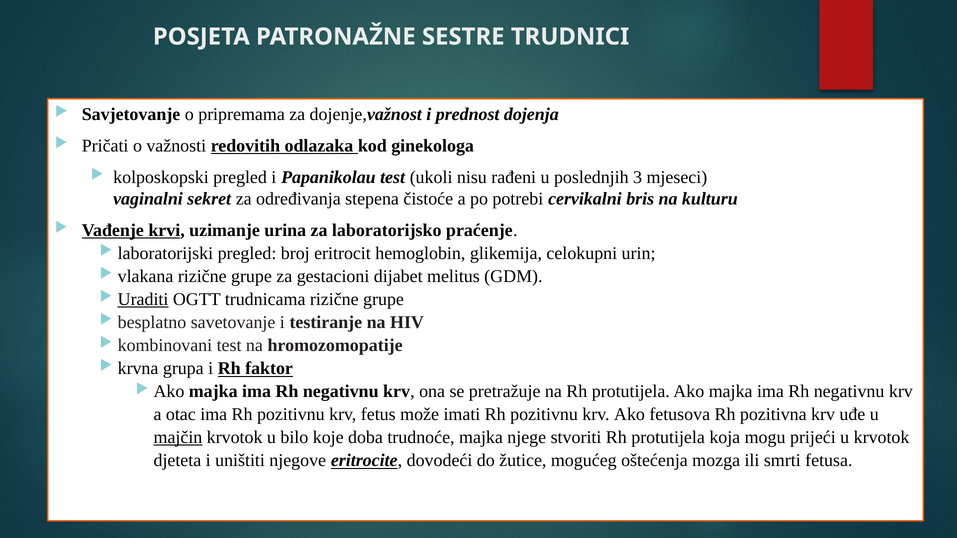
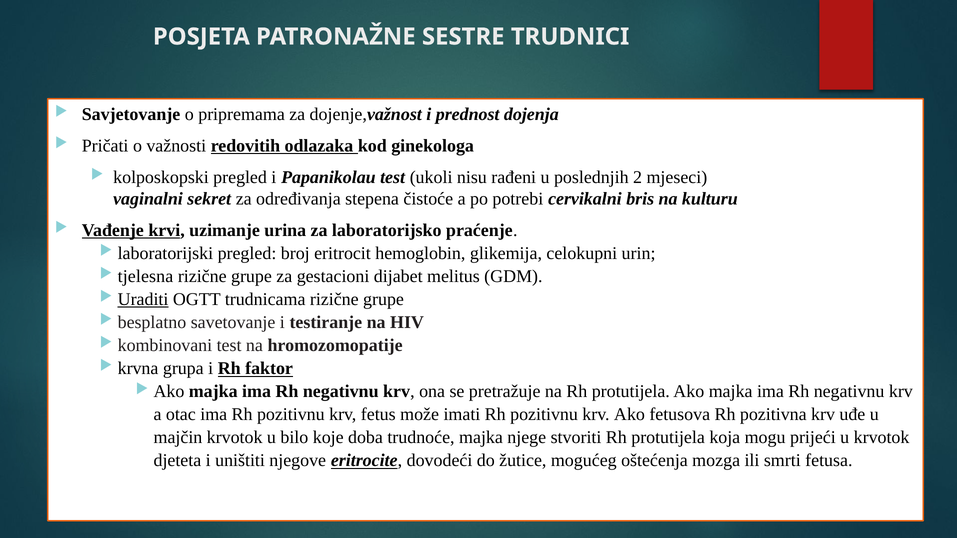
3: 3 -> 2
vlakana: vlakana -> tjelesna
majčin underline: present -> none
